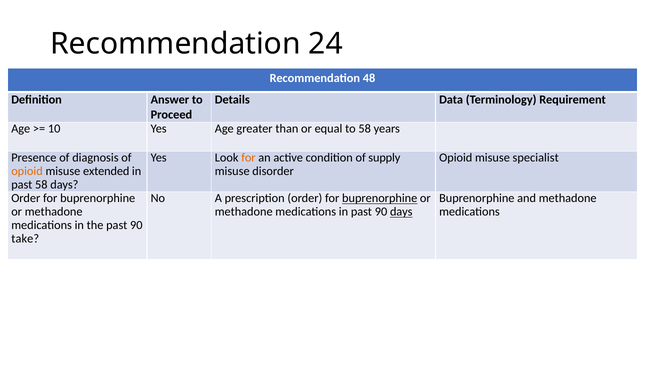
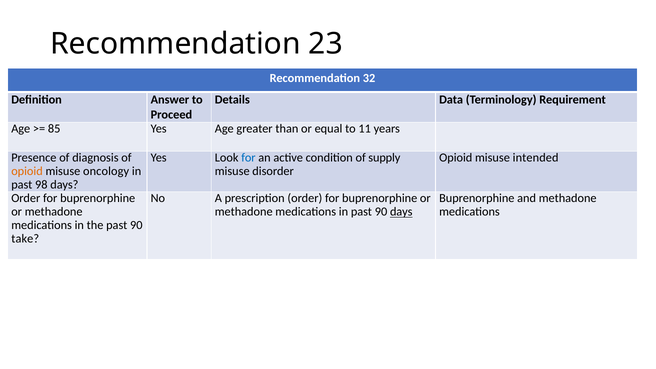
24: 24 -> 23
48: 48 -> 32
10: 10 -> 85
to 58: 58 -> 11
for at (248, 158) colour: orange -> blue
specialist: specialist -> intended
extended: extended -> oncology
past 58: 58 -> 98
buprenorphine at (380, 198) underline: present -> none
